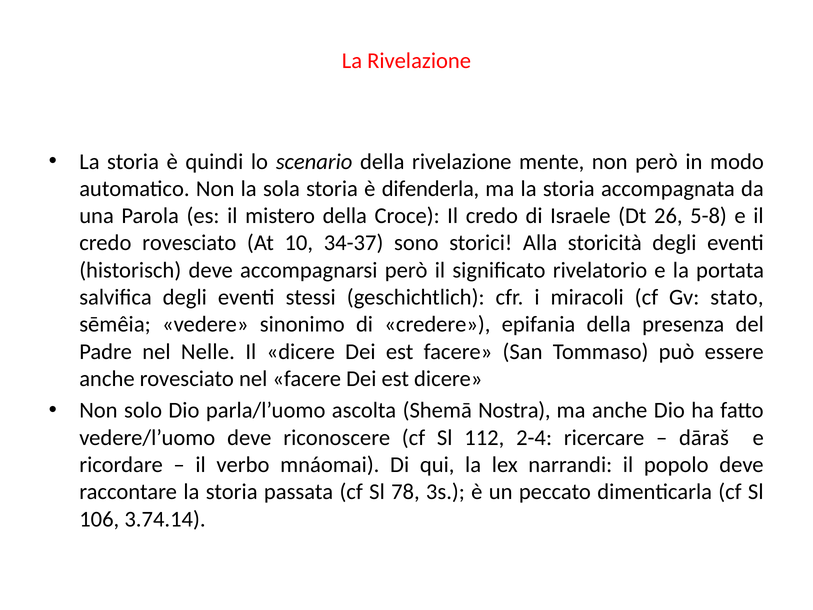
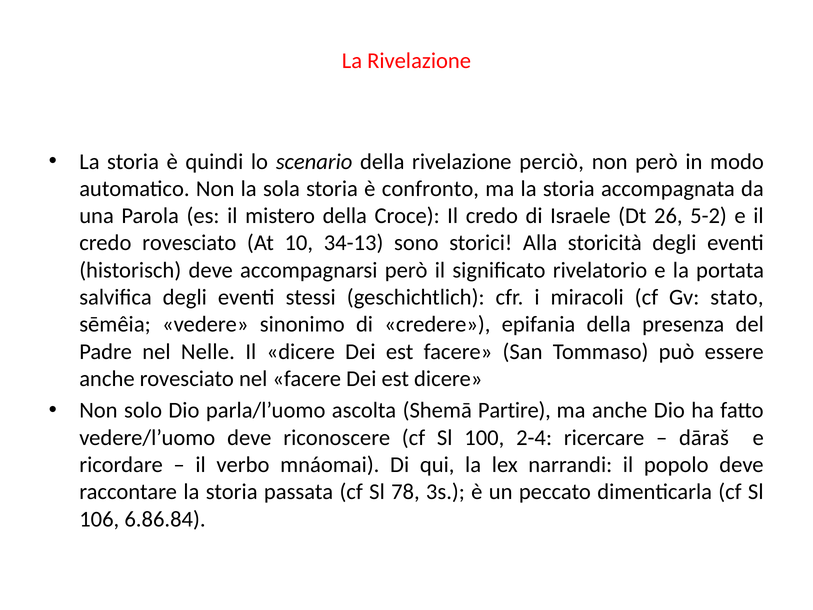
mente: mente -> perciò
difenderla: difenderla -> confronto
5-8: 5-8 -> 5-2
34-37: 34-37 -> 34-13
Nostra: Nostra -> Partire
112: 112 -> 100
3.74.14: 3.74.14 -> 6.86.84
